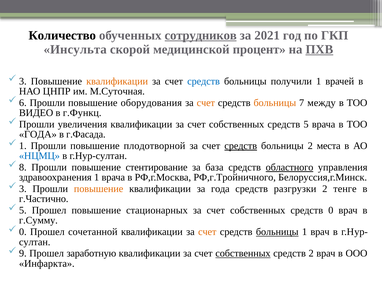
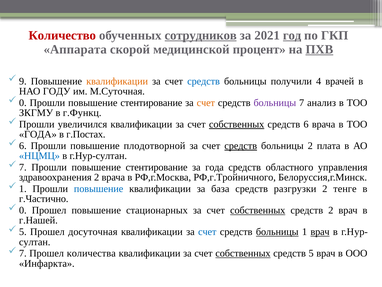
Количество colour: black -> red
год underline: none -> present
Инсульта: Инсульта -> Аппарата
3 at (23, 81): 3 -> 9
получили 1: 1 -> 4
ЦНПР: ЦНПР -> ГОДУ
6 at (23, 103): 6 -> 0
оборудования at (151, 103): оборудования -> стентирование
больницы at (275, 103) colour: orange -> purple
между: между -> анализ
ВИДЕО: ВИДЕО -> ЗКГМУ
увеличения: увеличения -> увеличился
собственных at (237, 124) underline: none -> present
средств 5: 5 -> 6
г.Фасада: г.Фасада -> г.Постах
1 at (23, 146): 1 -> 6
места: места -> плата
8 at (23, 167): 8 -> 7
за база: база -> года
областного underline: present -> none
здравоохранения 1: 1 -> 2
3 at (23, 189): 3 -> 1
повышение at (99, 189) colour: orange -> blue
за года: года -> база
5 at (23, 210): 5 -> 0
собственных at (258, 210) underline: none -> present
средств 0: 0 -> 2
г.Сумму: г.Сумму -> г.Нашей
0 at (23, 231): 0 -> 5
сочетанной: сочетанной -> досуточная
счет at (207, 231) colour: orange -> blue
врач at (320, 231) underline: none -> present
9 at (23, 253): 9 -> 7
заработную: заработную -> количества
средств 2: 2 -> 5
